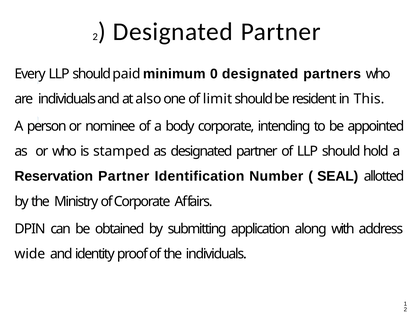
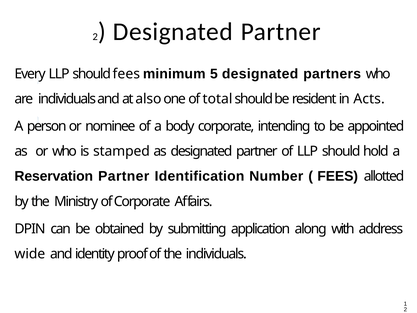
should paid: paid -> fees
0: 0 -> 5
limit: limit -> total
This: This -> Acts
SEAL at (338, 176): SEAL -> FEES
